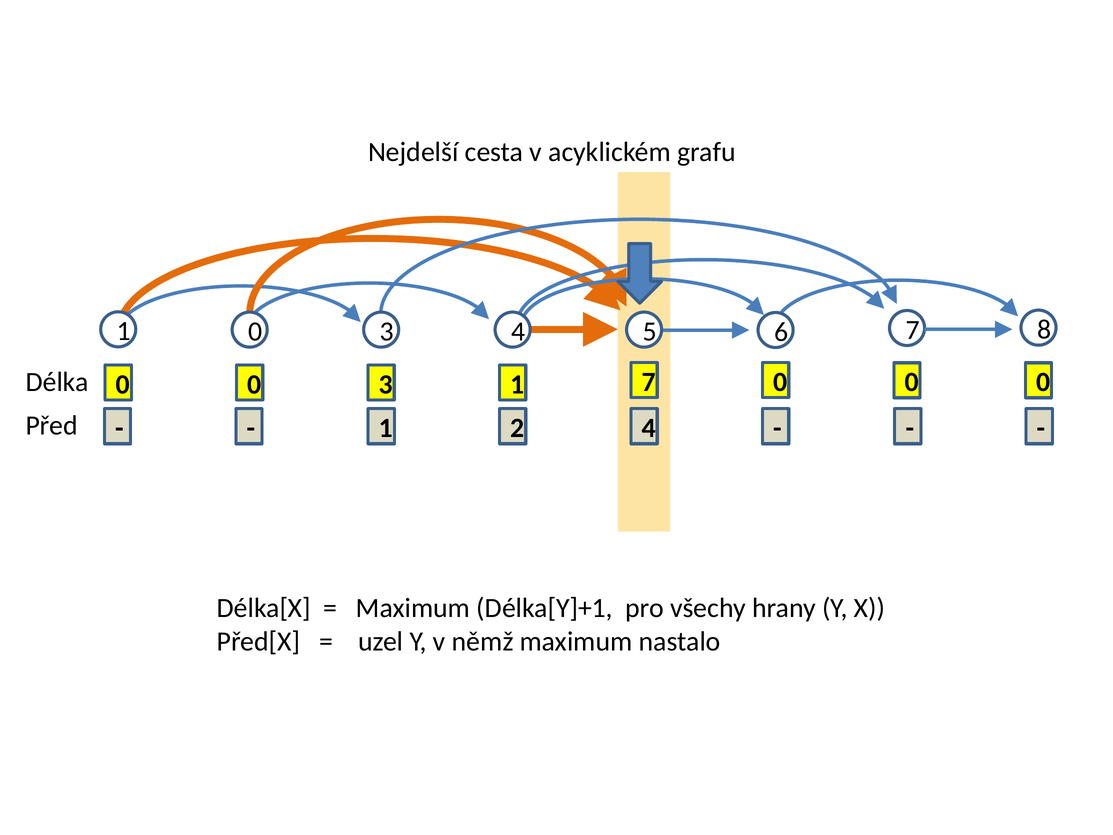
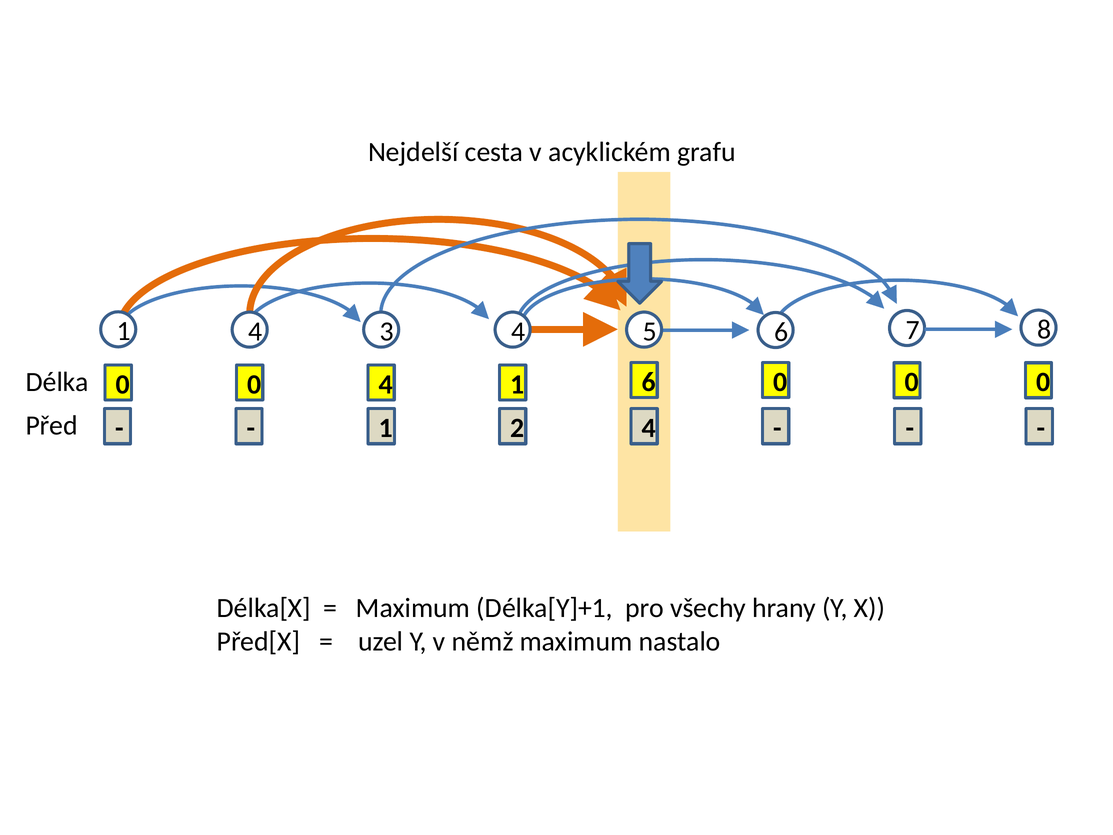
1 0: 0 -> 4
0 0 3: 3 -> 4
1 7: 7 -> 6
